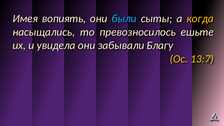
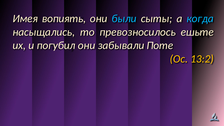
когда colour: yellow -> light blue
увидела: увидела -> погубил
Благу: Благу -> Поте
13:7: 13:7 -> 13:2
